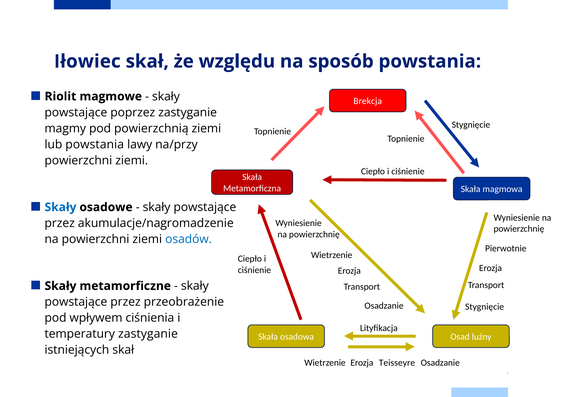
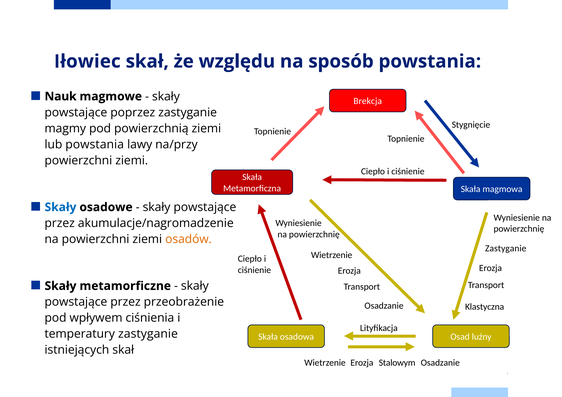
Riolit: Riolit -> Nauk
osadów colour: blue -> orange
Pierwotnie at (506, 249): Pierwotnie -> Zastyganie
Stygnięcie at (485, 307): Stygnięcie -> Klastyczna
Teisseyre: Teisseyre -> Stalowym
